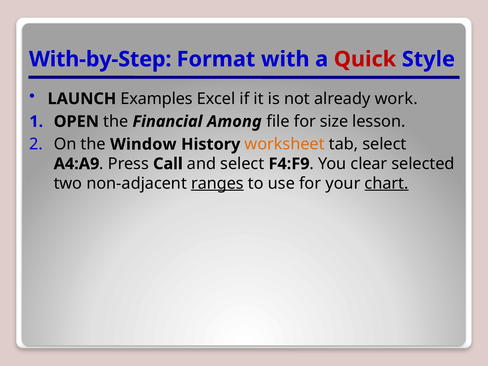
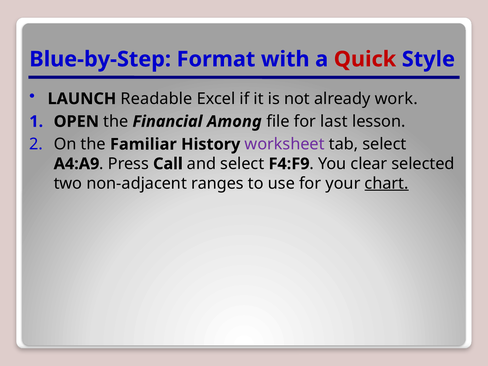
With-by-Step: With-by-Step -> Blue-by-Step
Examples: Examples -> Readable
size: size -> last
Window: Window -> Familiar
worksheet colour: orange -> purple
ranges underline: present -> none
